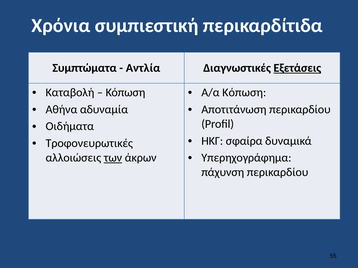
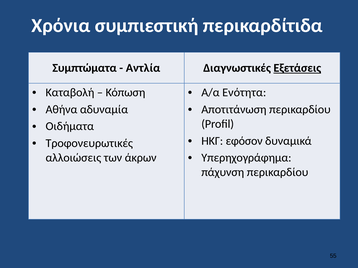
Α/α Κόπωση: Κόπωση -> Ενότητα
σφαίρα: σφαίρα -> εφόσον
των underline: present -> none
